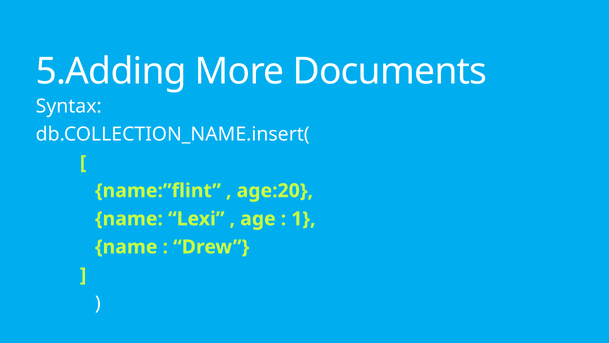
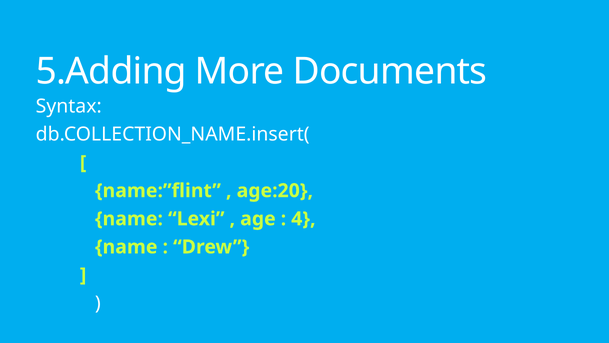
1: 1 -> 4
